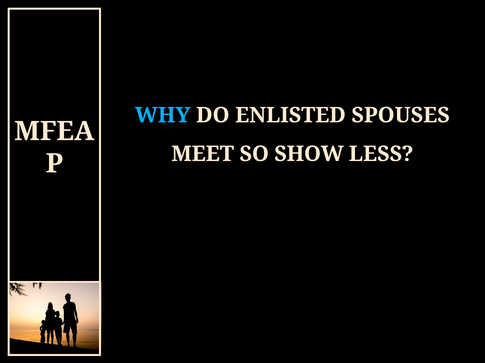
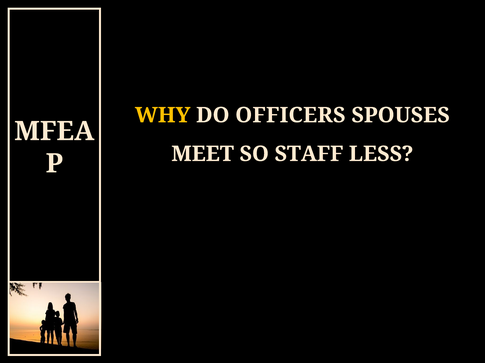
WHY colour: light blue -> yellow
ENLISTED: ENLISTED -> OFFICERS
SHOW: SHOW -> STAFF
